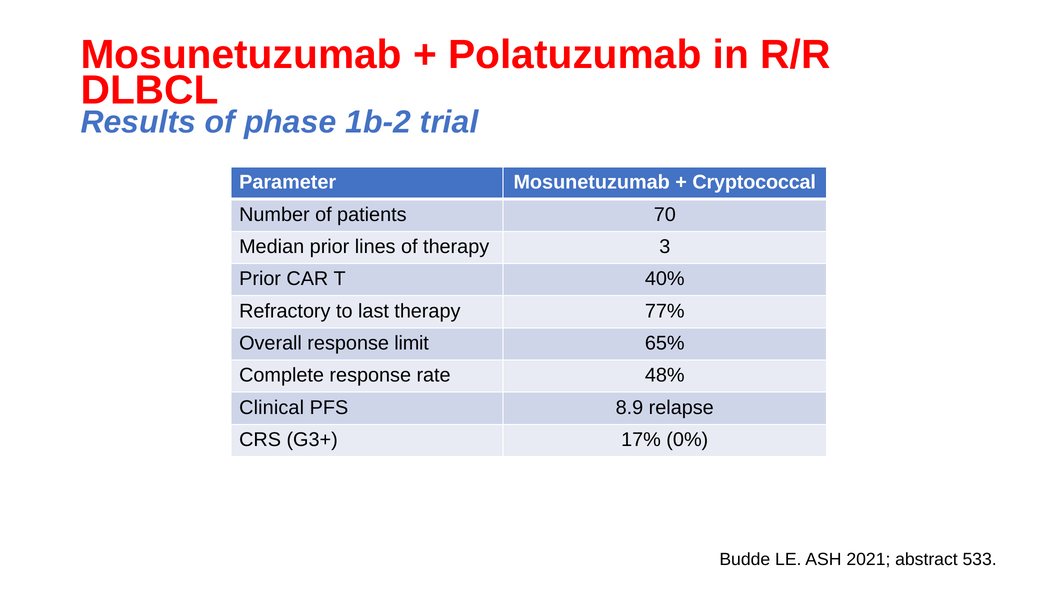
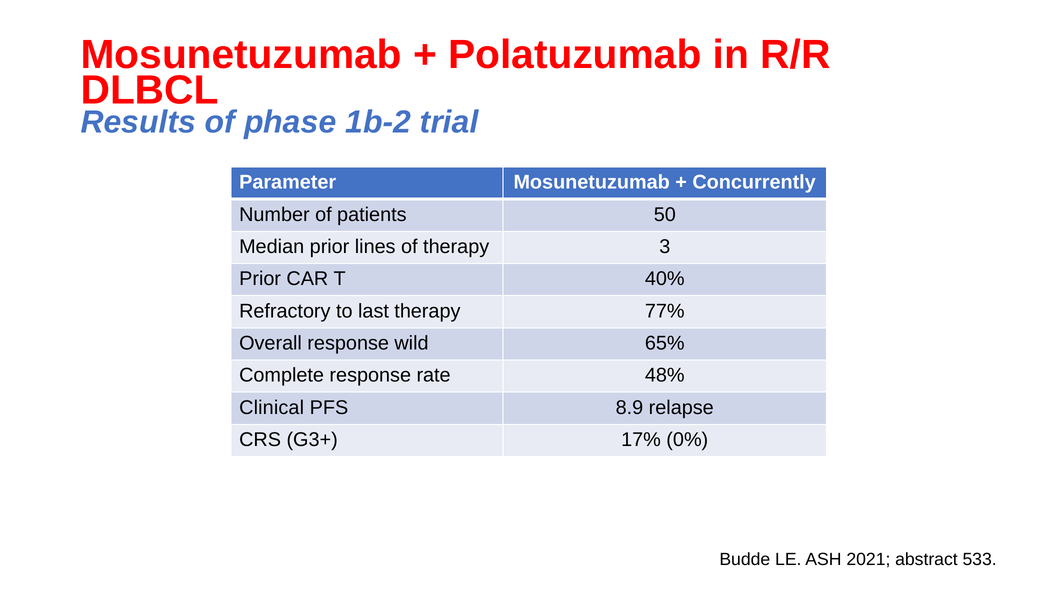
Cryptococcal: Cryptococcal -> Concurrently
70: 70 -> 50
limit: limit -> wild
